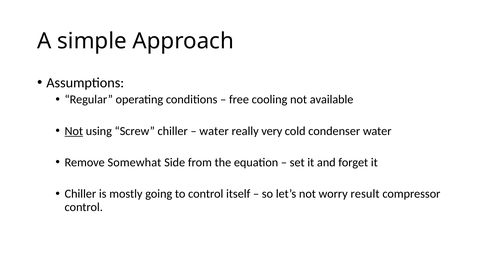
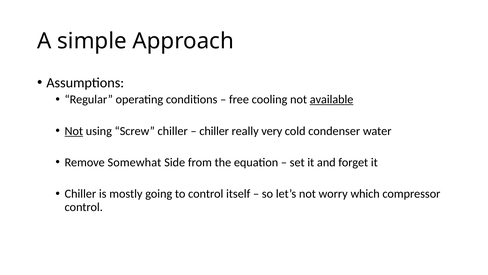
available underline: none -> present
water at (214, 131): water -> chiller
result: result -> which
